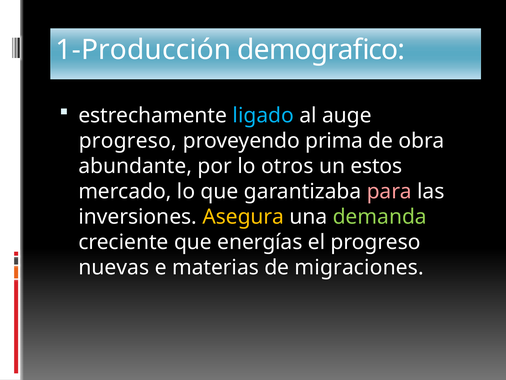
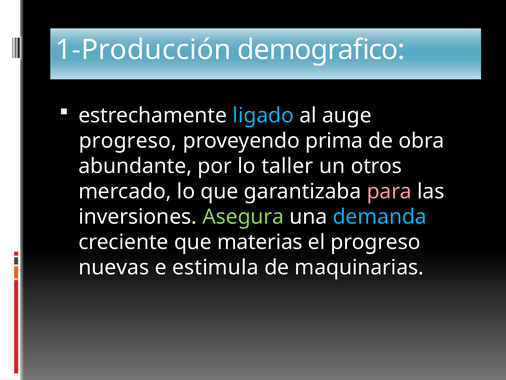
otros: otros -> taller
estos: estos -> otros
Asegura colour: yellow -> light green
demanda colour: light green -> light blue
energías: energías -> materias
materias: materias -> estimula
migraciones: migraciones -> maquinarias
